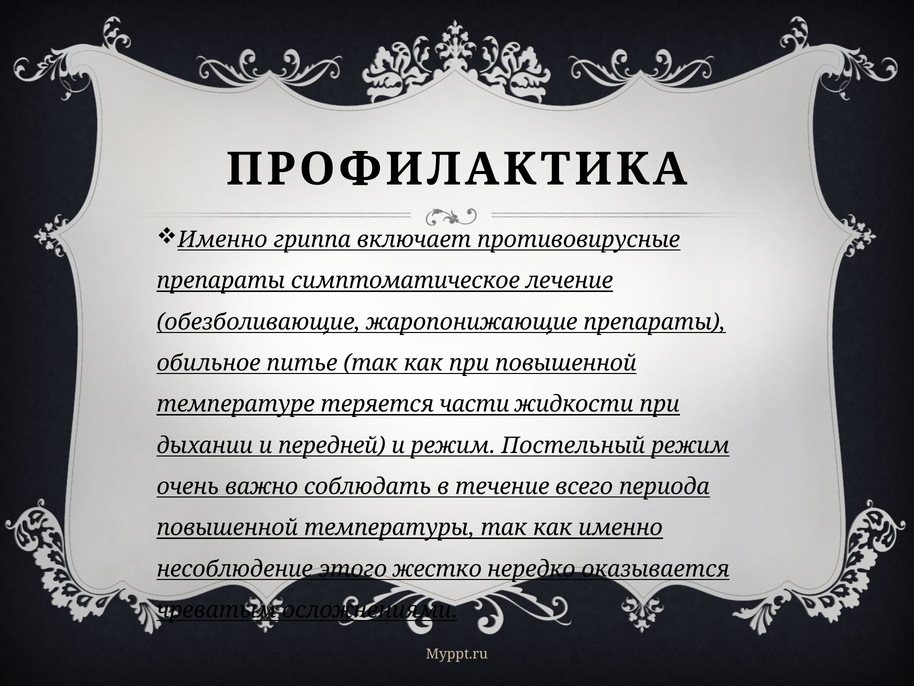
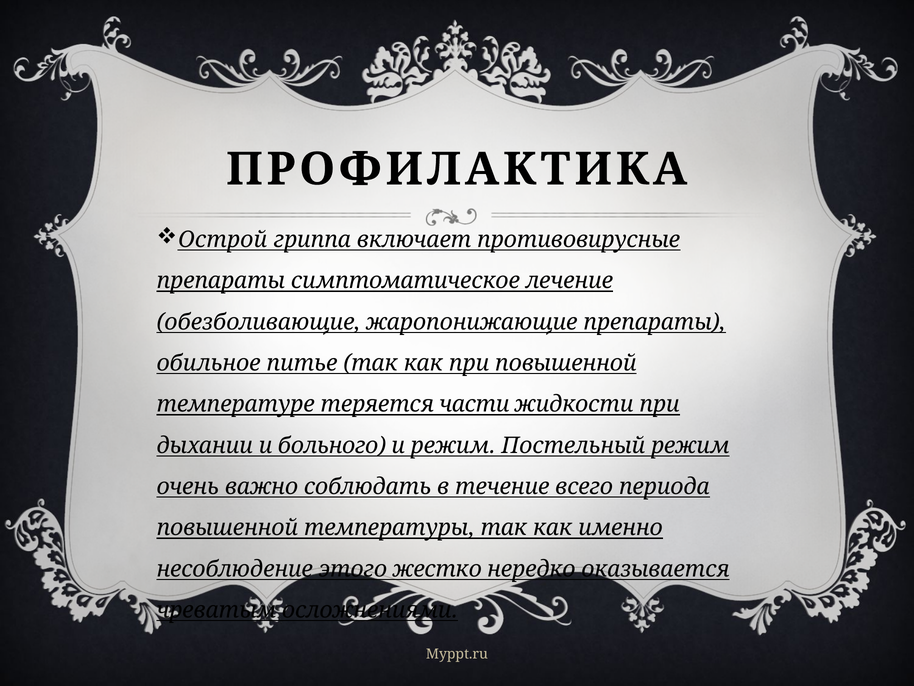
Именно at (223, 240): Именно -> Острой
передней: передней -> больного
